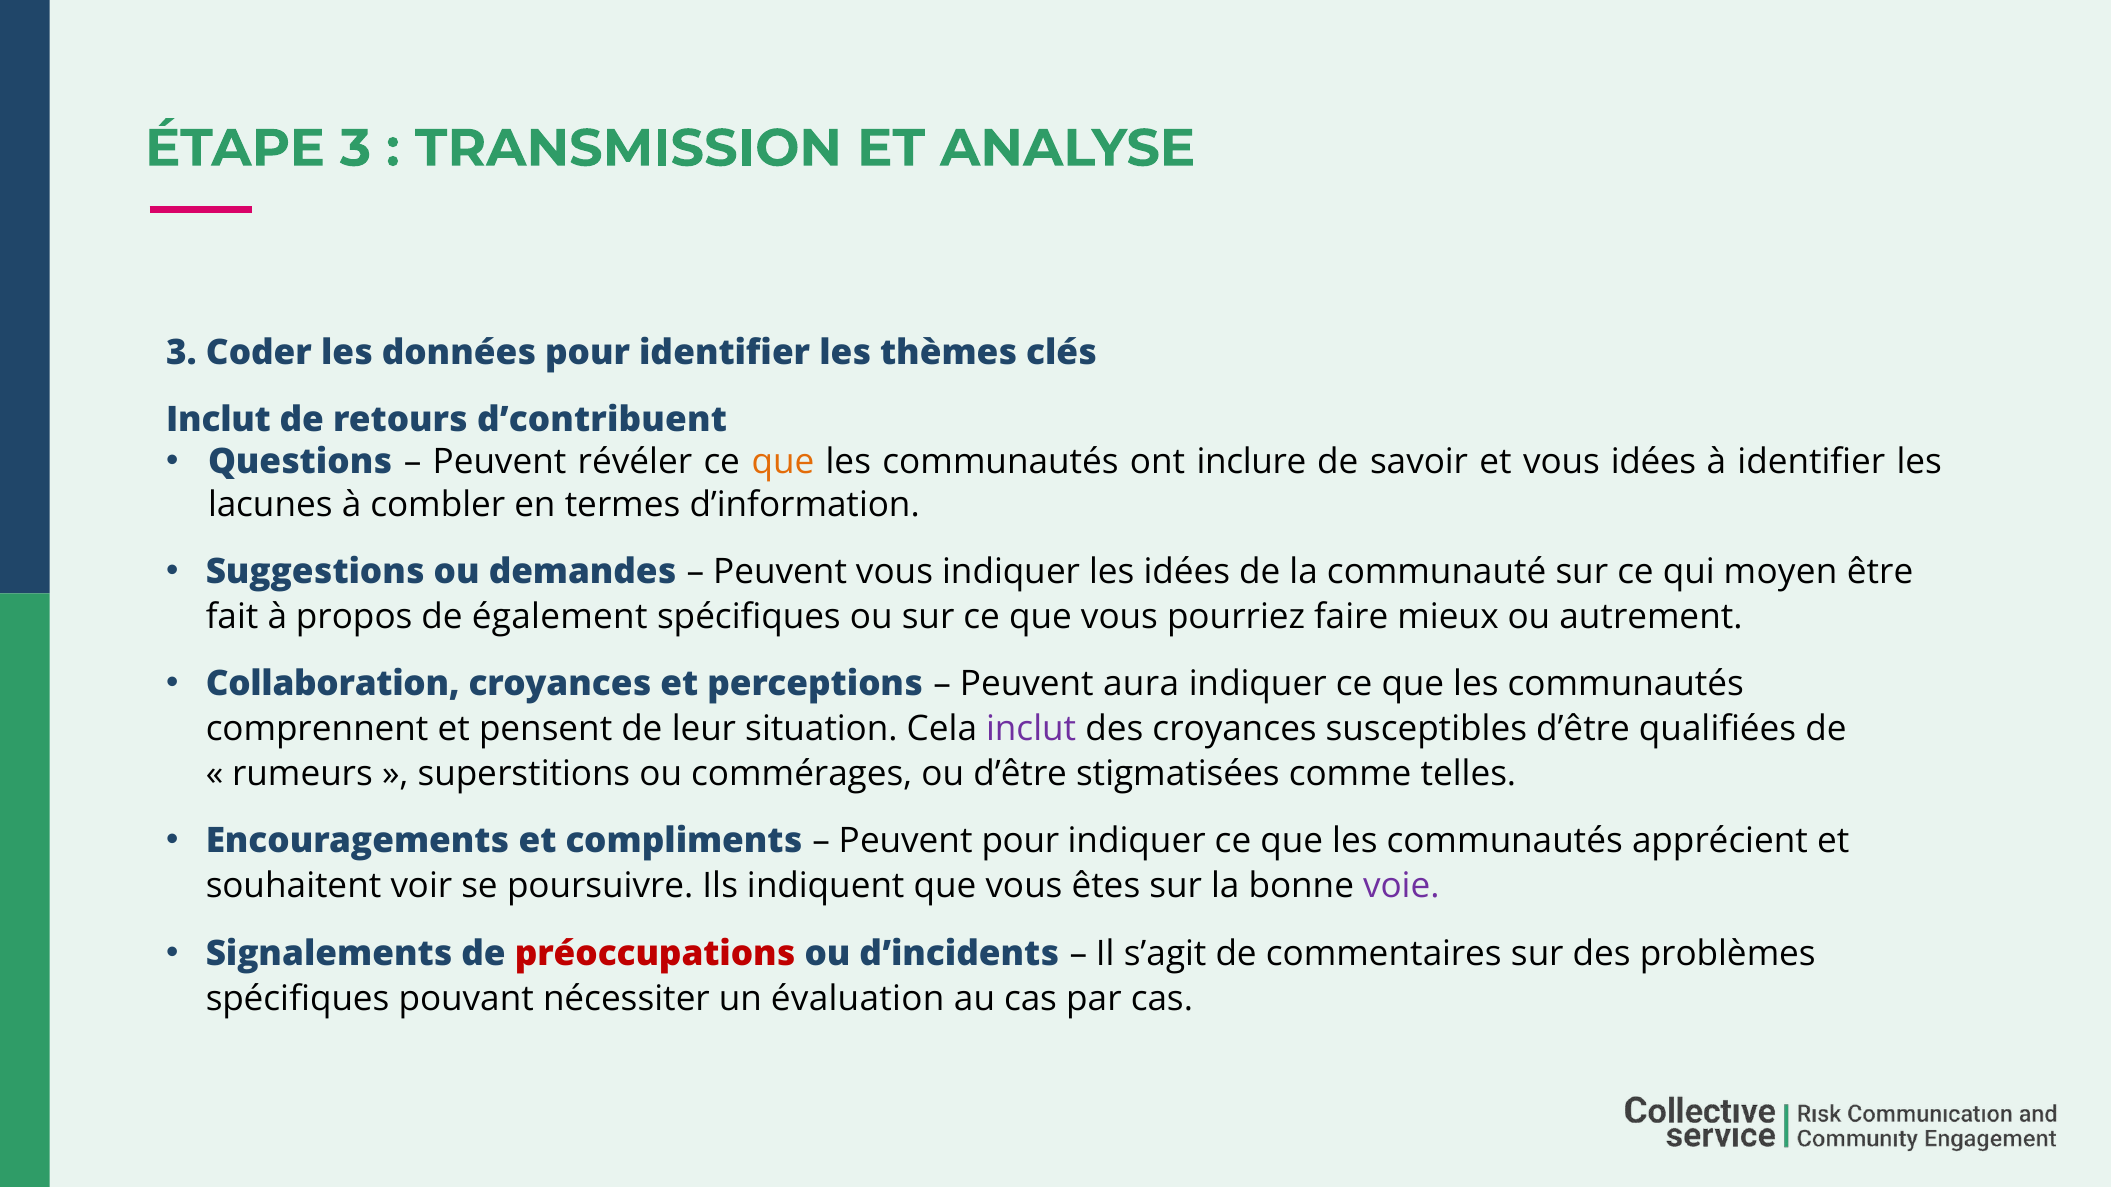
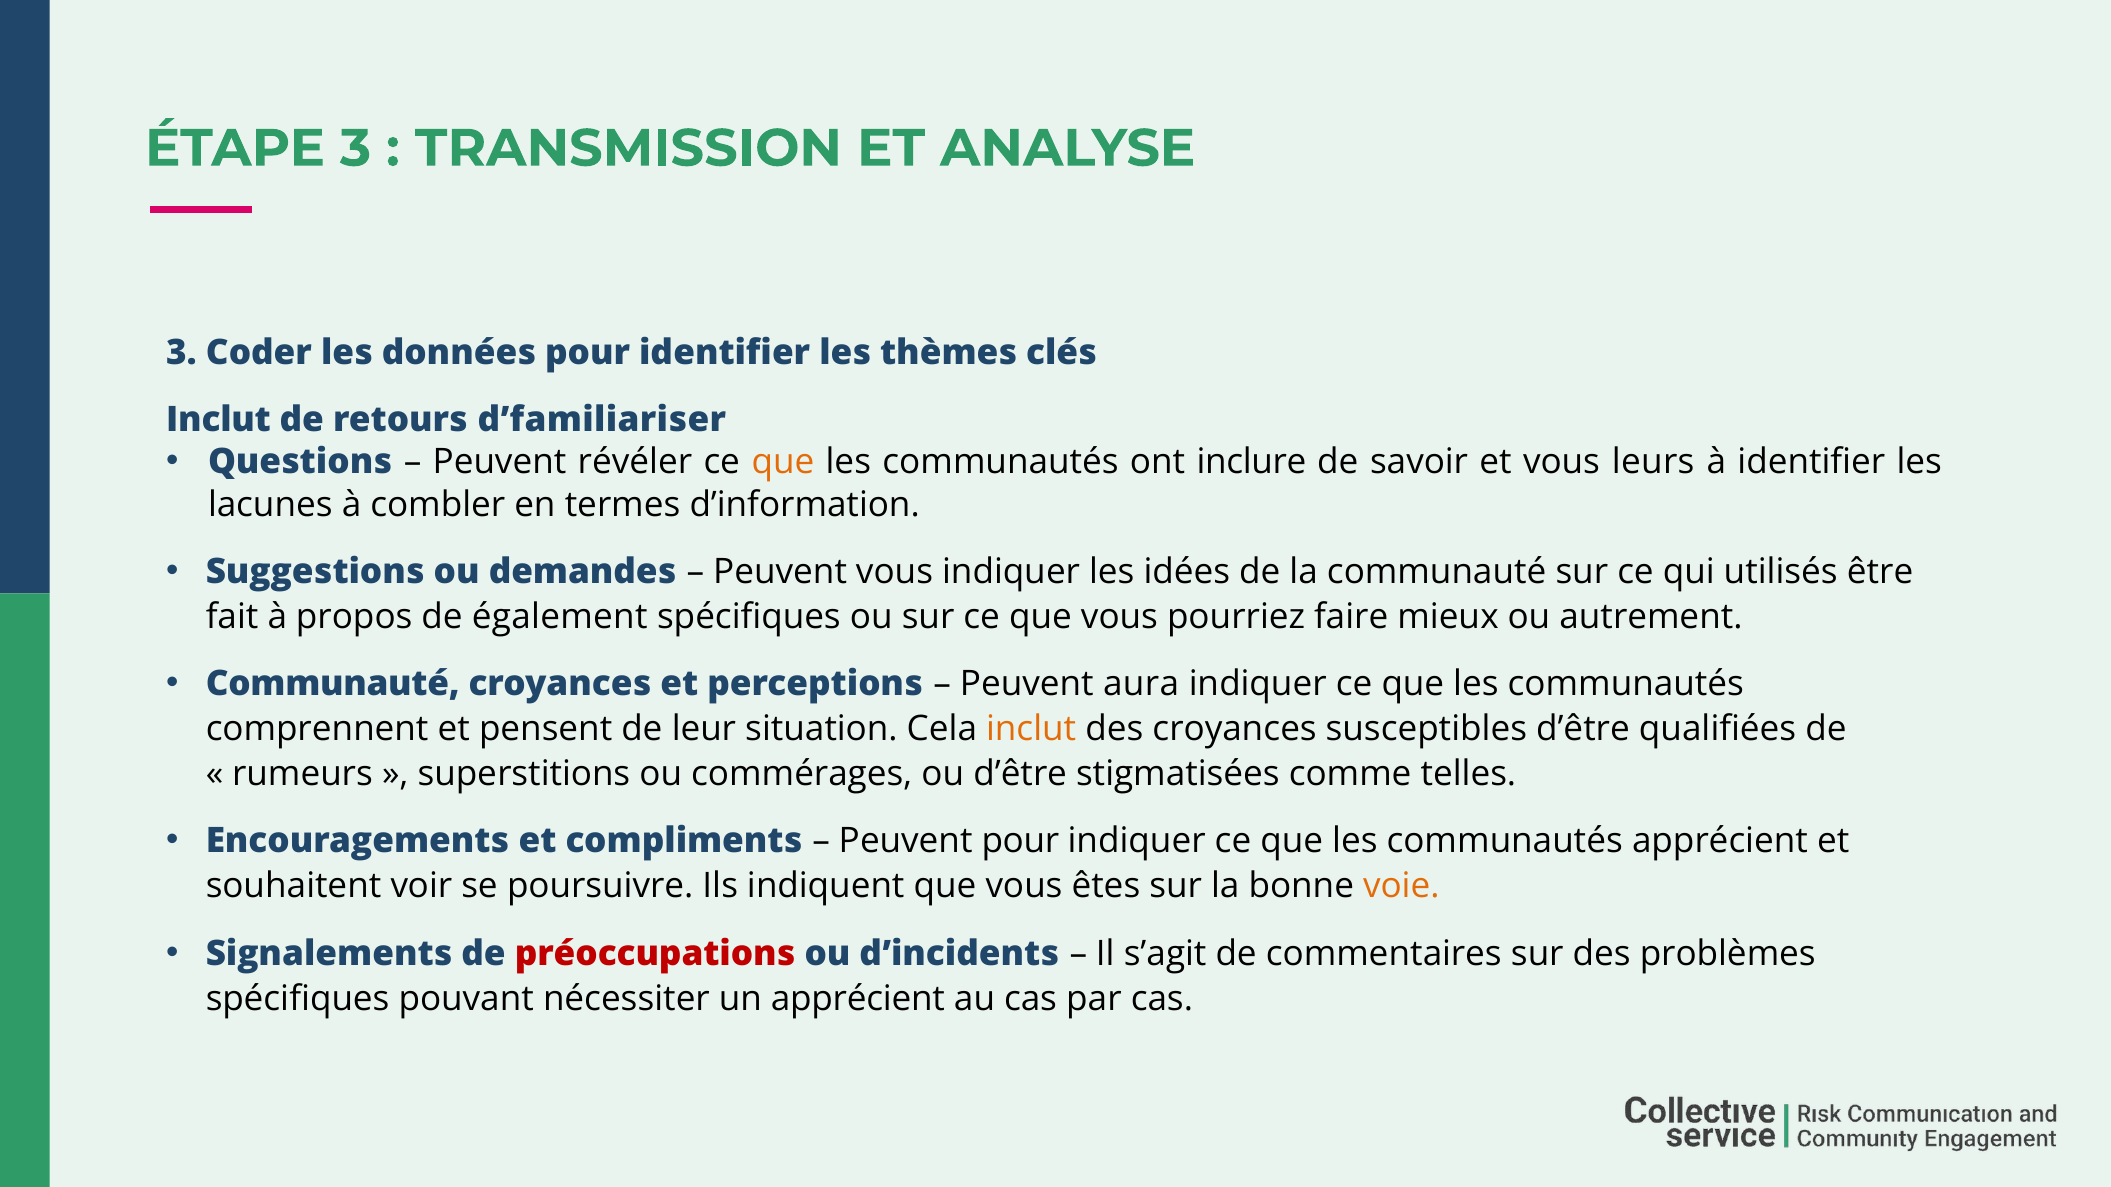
d’contribuent: d’contribuent -> d’familiariser
vous idées: idées -> leurs
moyen: moyen -> utilisés
Collaboration at (333, 684): Collaboration -> Communauté
inclut at (1031, 729) colour: purple -> orange
voie colour: purple -> orange
un évaluation: évaluation -> apprécient
